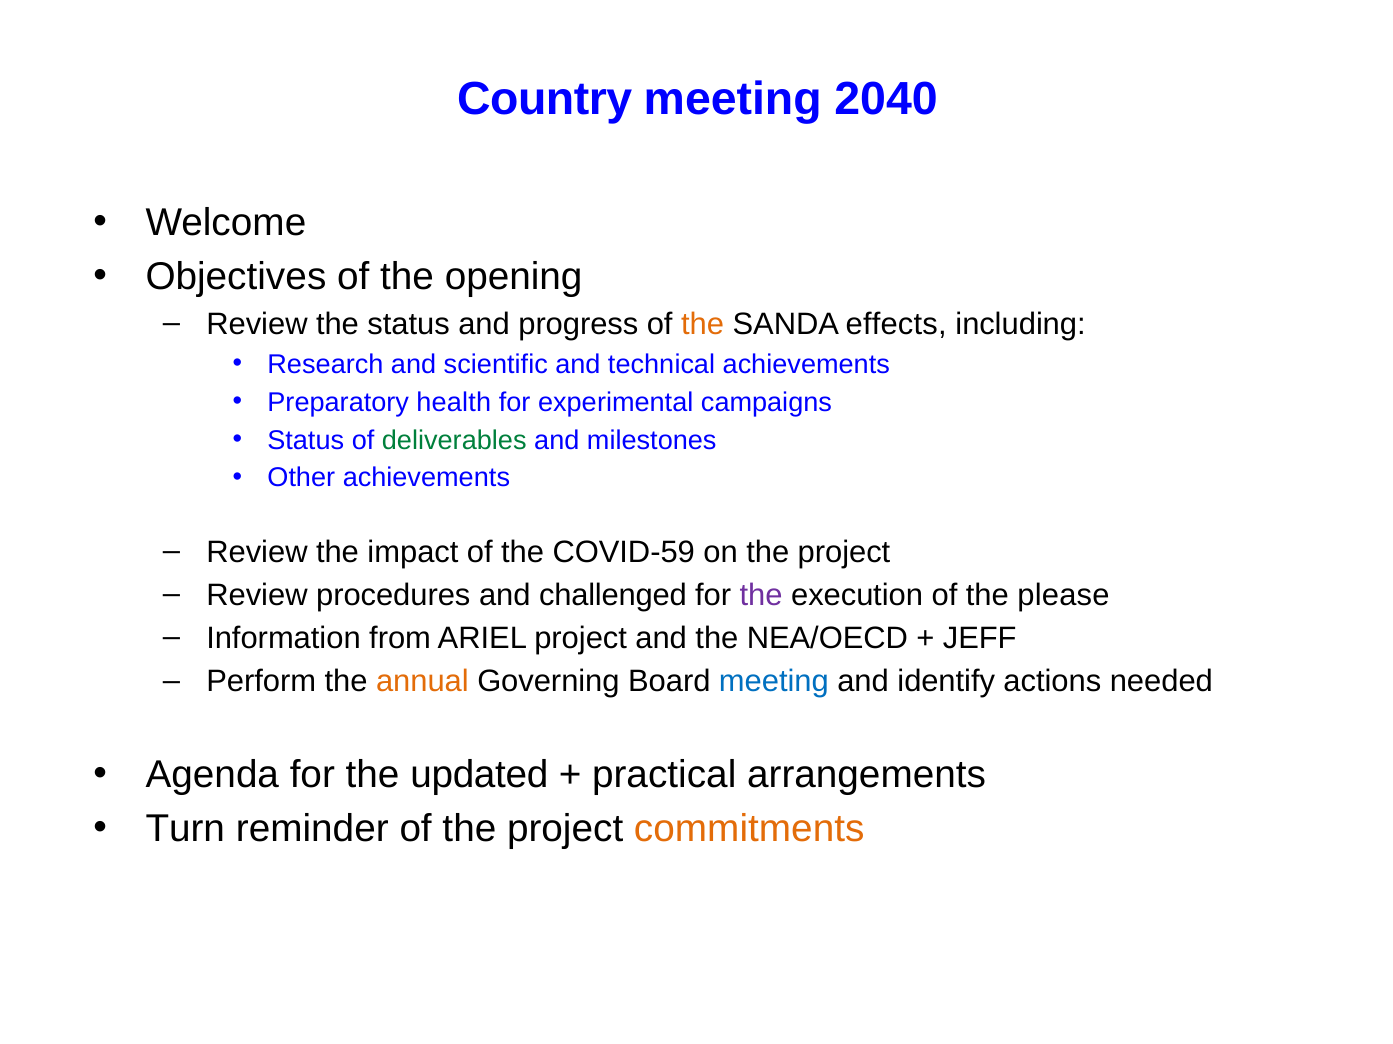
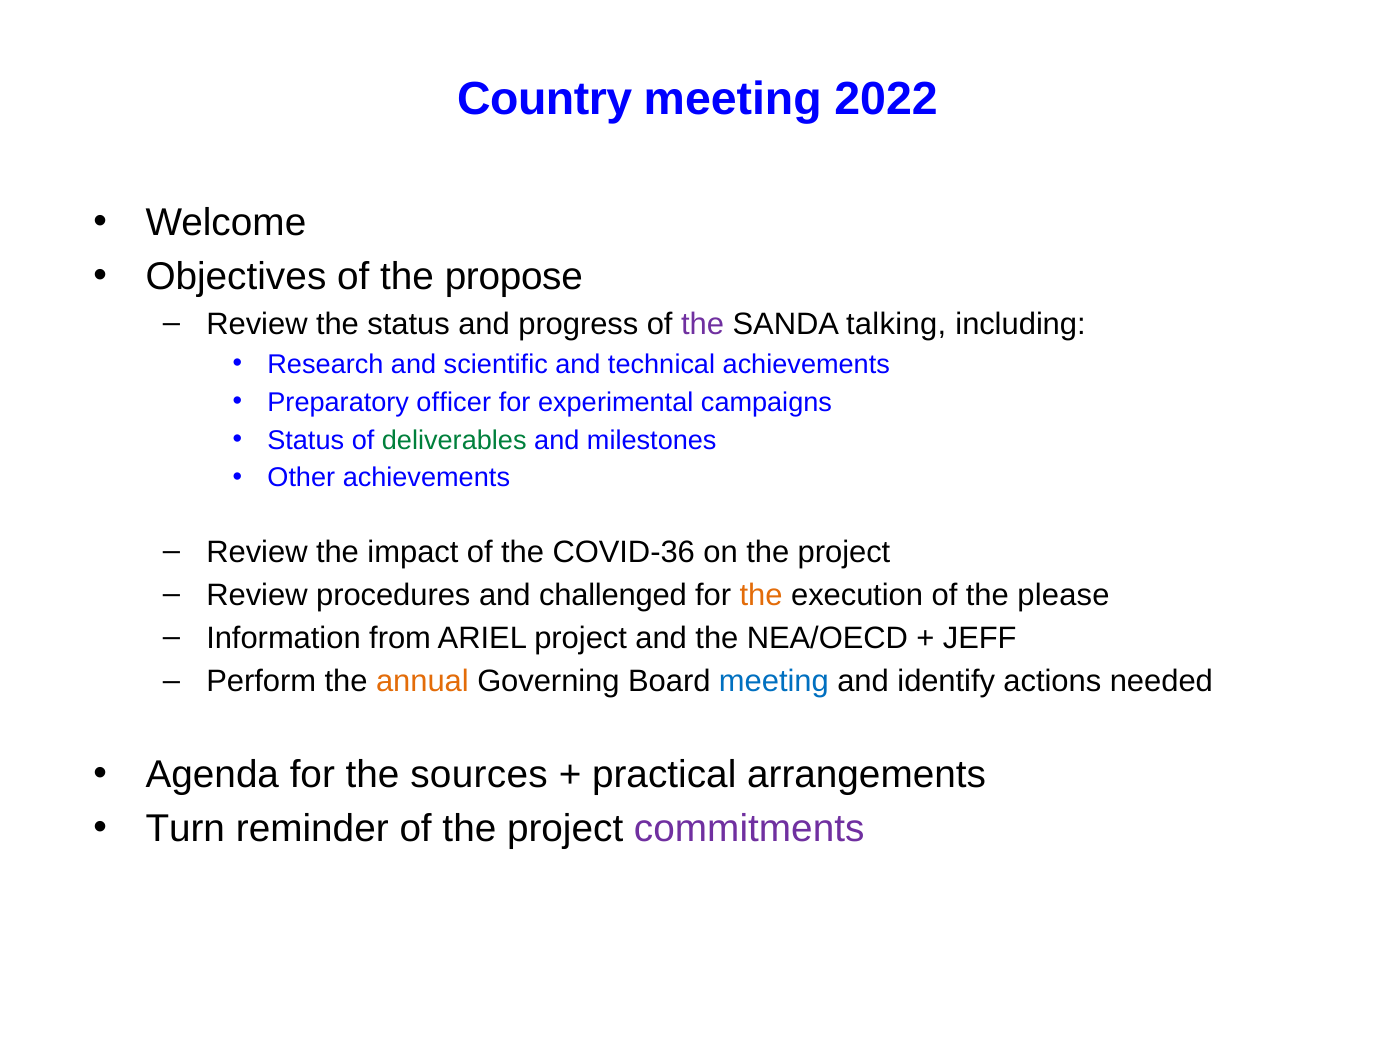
2040: 2040 -> 2022
opening: opening -> propose
the at (703, 325) colour: orange -> purple
effects: effects -> talking
health: health -> officer
COVID-59: COVID-59 -> COVID-36
the at (761, 596) colour: purple -> orange
updated: updated -> sources
commitments colour: orange -> purple
